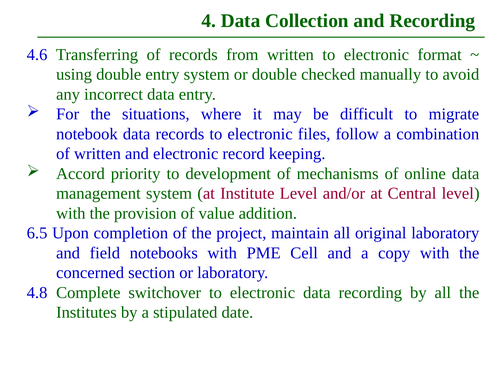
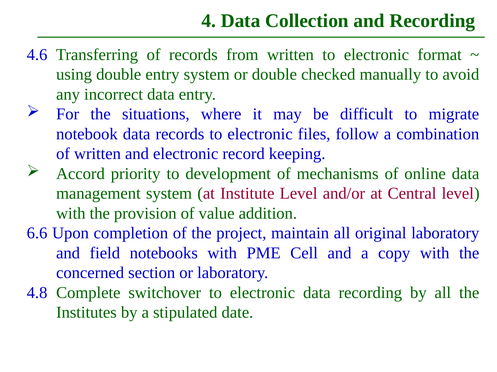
6.5: 6.5 -> 6.6
